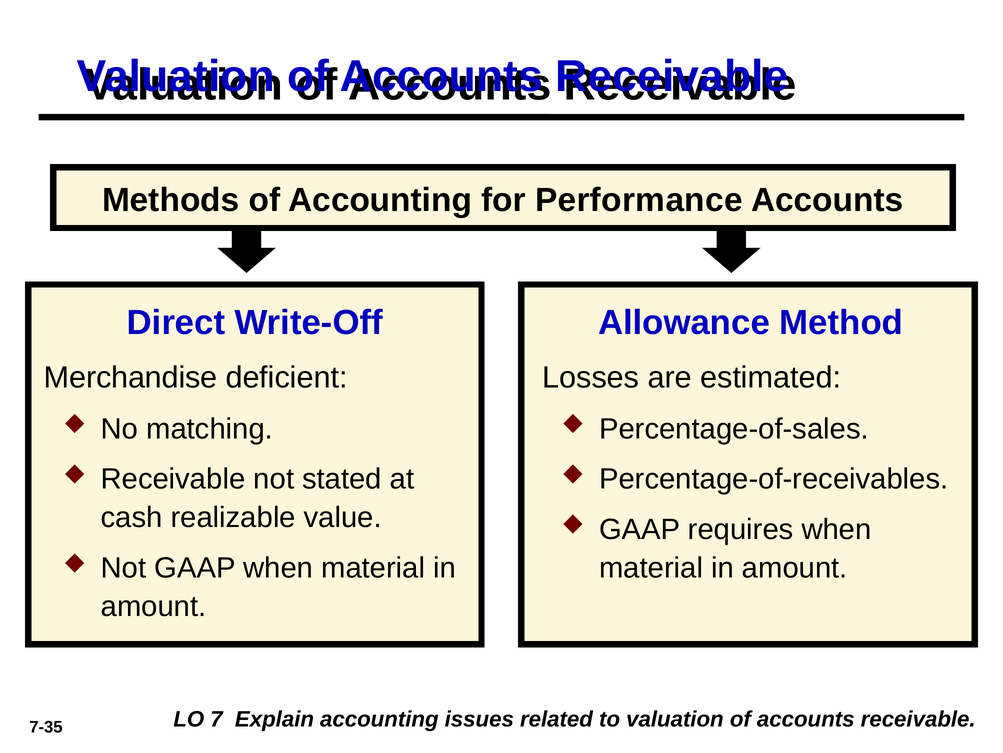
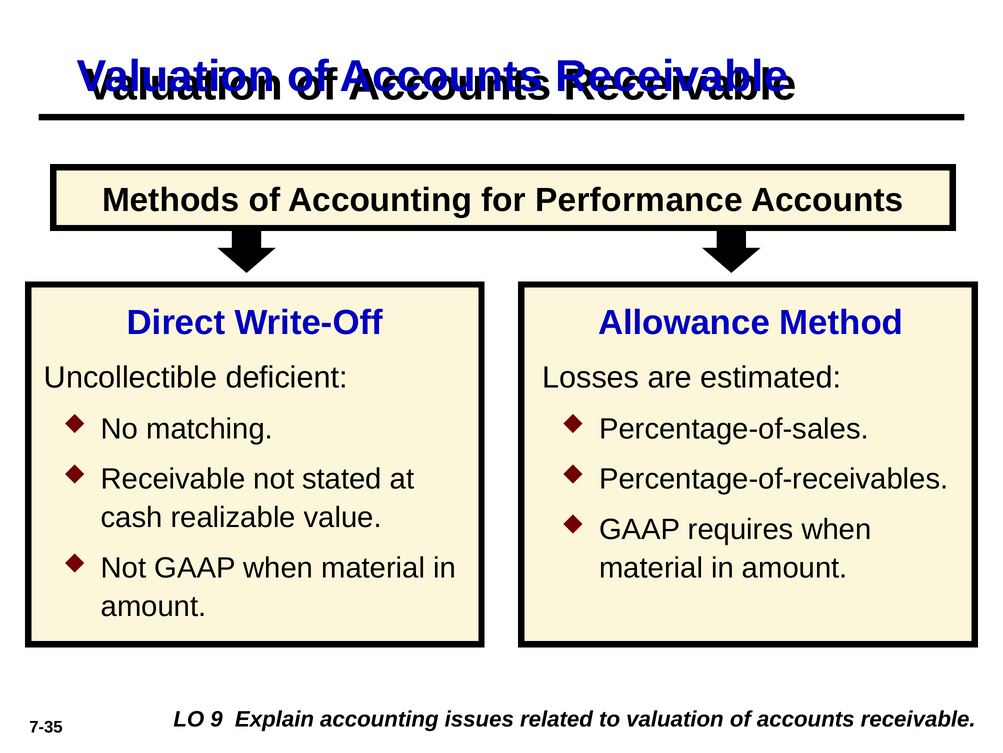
Merchandise: Merchandise -> Uncollectible
7: 7 -> 9
